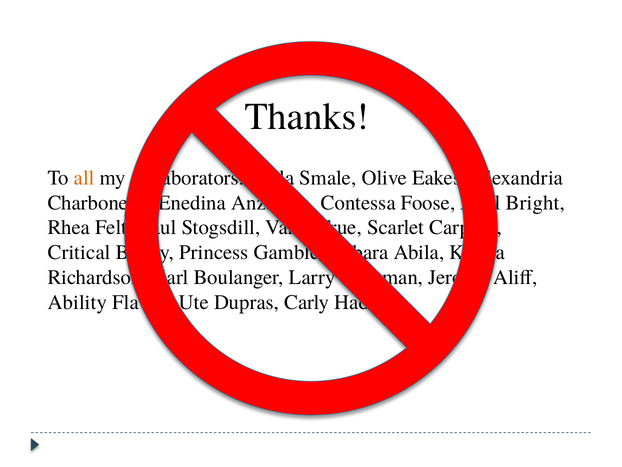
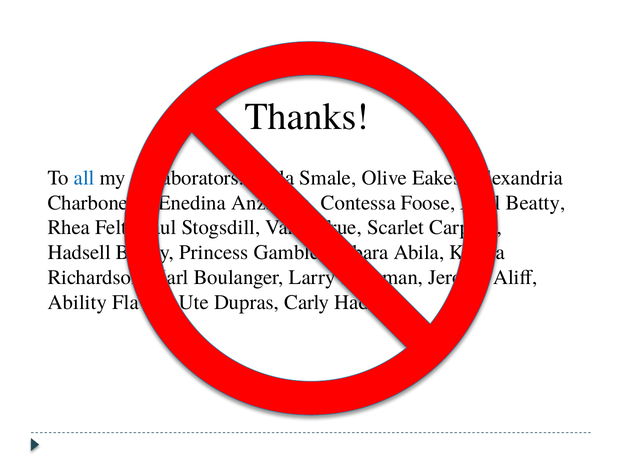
all colour: orange -> blue
Bright at (535, 203): Bright -> Beatty
Critical at (79, 252): Critical -> Hadsell
